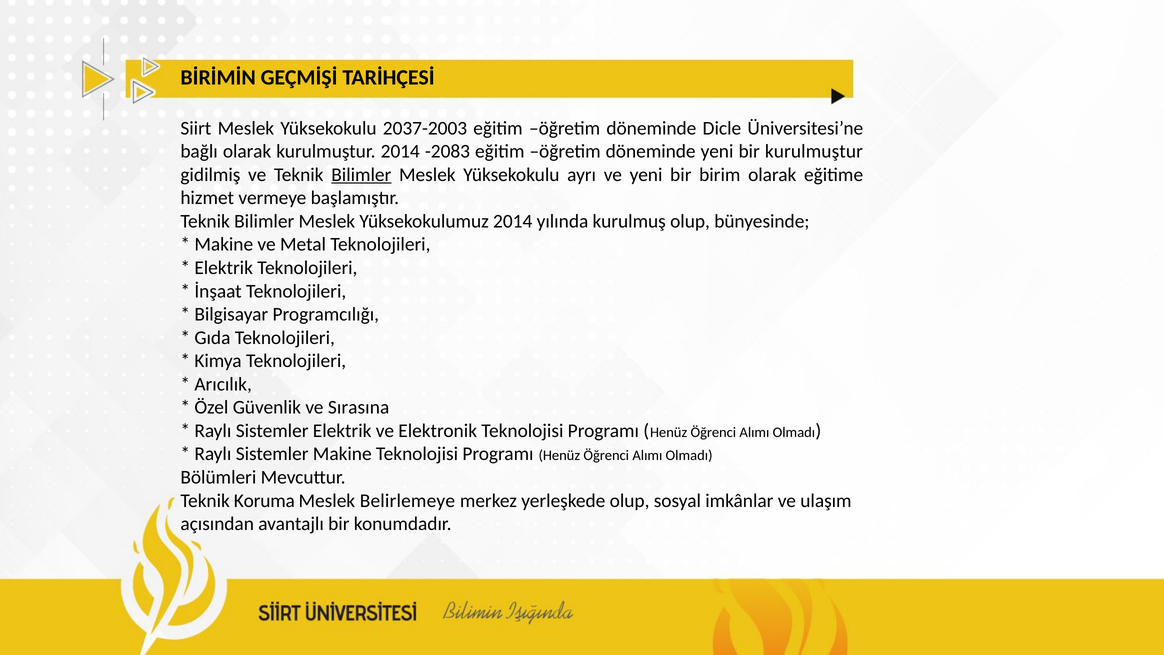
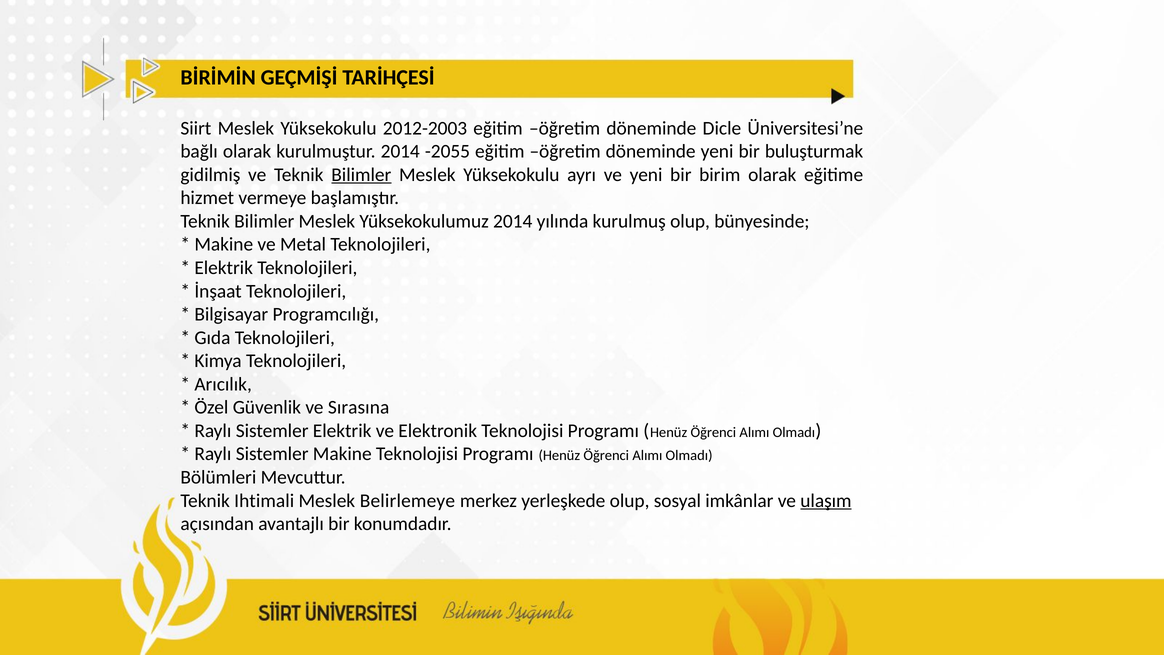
2037-2003: 2037-2003 -> 2012-2003
-2083: -2083 -> -2055
bir kurulmuştur: kurulmuştur -> buluşturmak
Koruma: Koruma -> Ihtimali
ulaşım underline: none -> present
